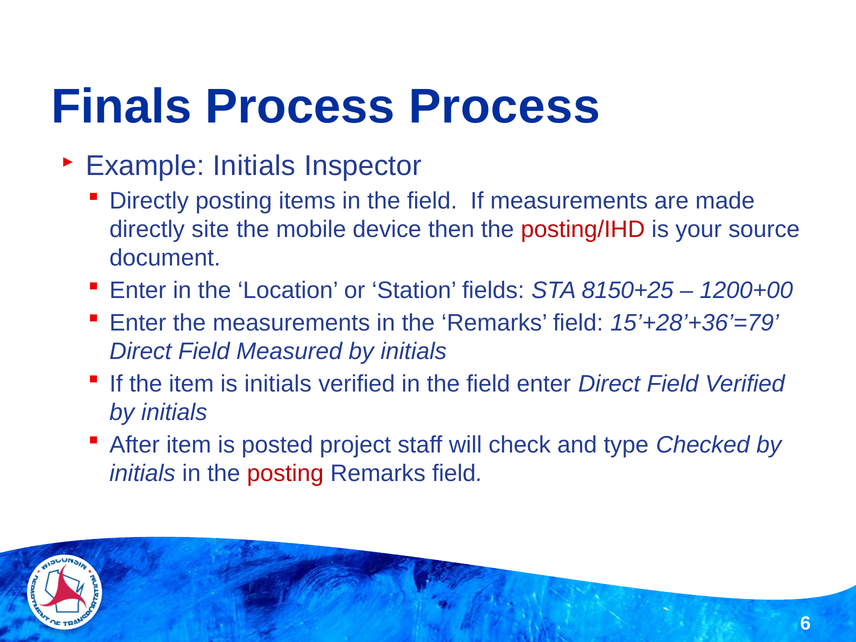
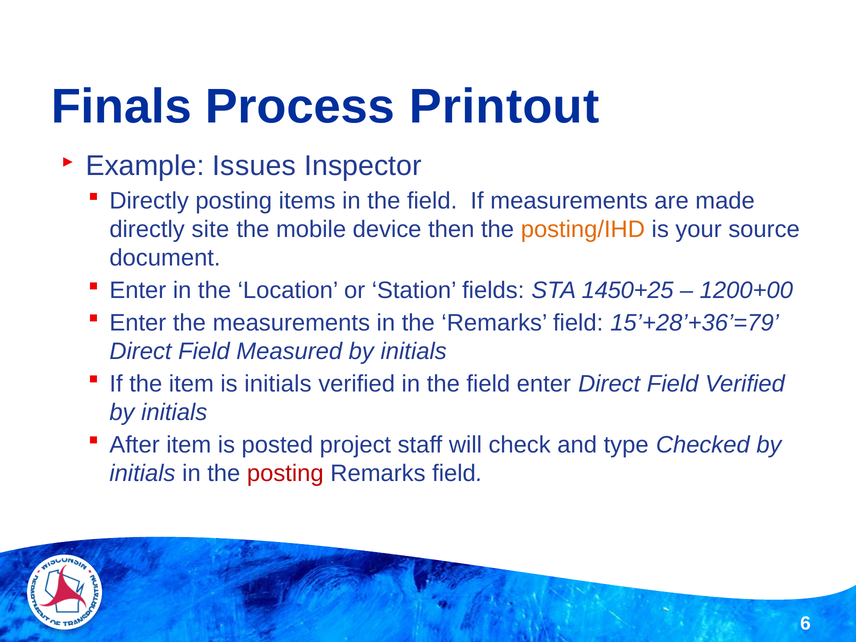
Process Process: Process -> Printout
Example Initials: Initials -> Issues
posting/IHD colour: red -> orange
8150+25: 8150+25 -> 1450+25
